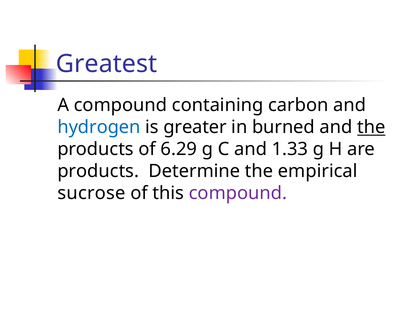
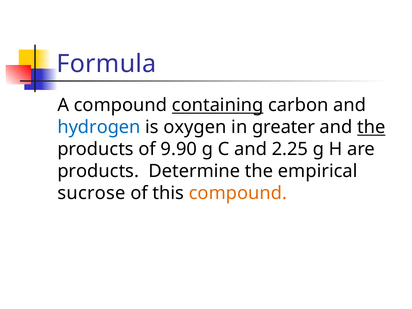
Greatest: Greatest -> Formula
containing underline: none -> present
greater: greater -> oxygen
burned: burned -> greater
6.29: 6.29 -> 9.90
1.33: 1.33 -> 2.25
compound at (238, 193) colour: purple -> orange
